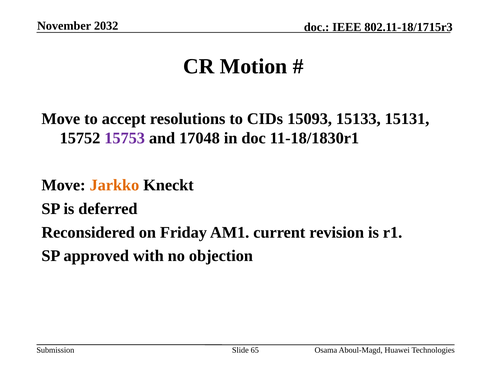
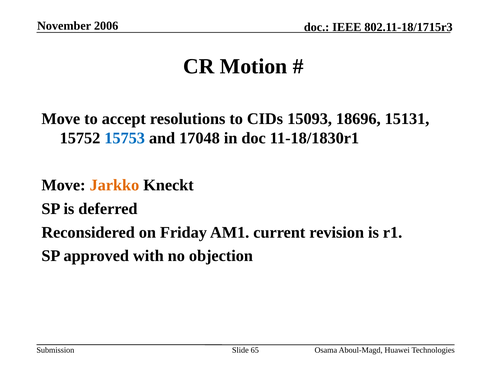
2032: 2032 -> 2006
15133: 15133 -> 18696
15753 colour: purple -> blue
